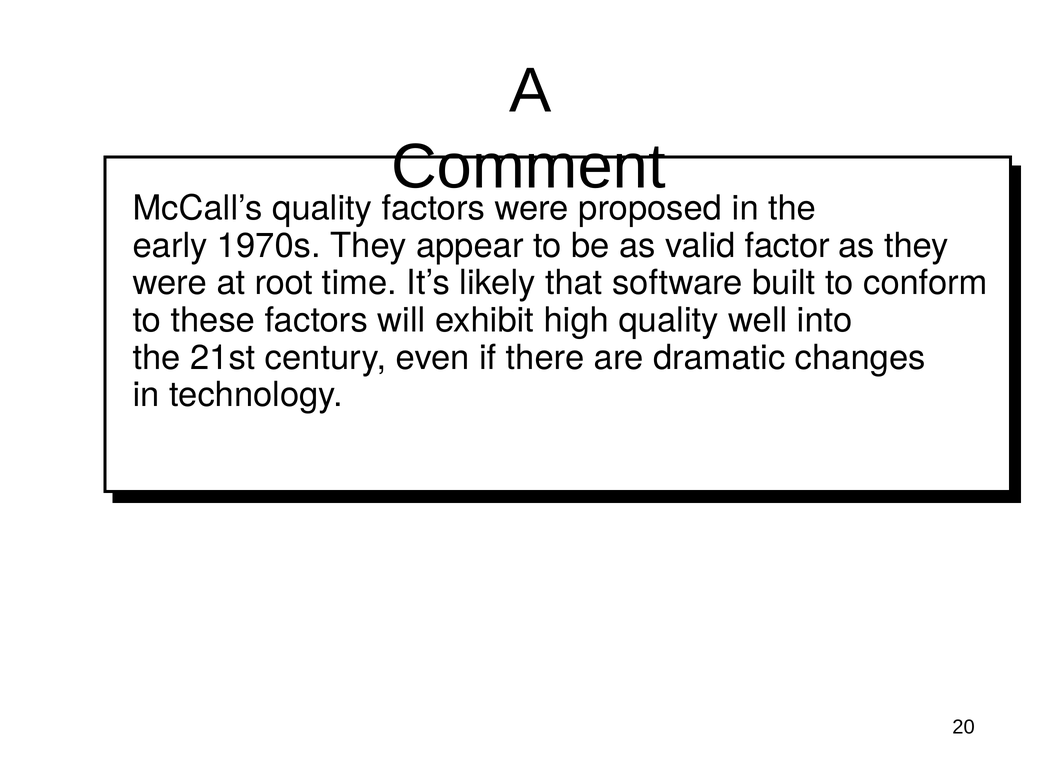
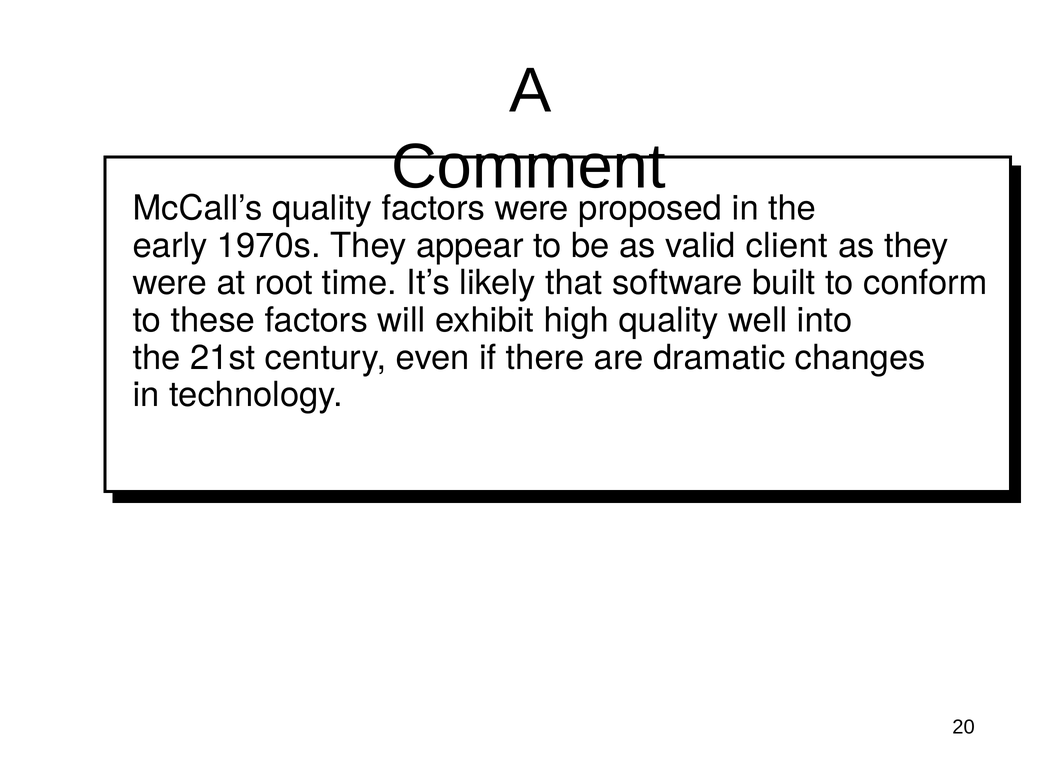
factor: factor -> client
